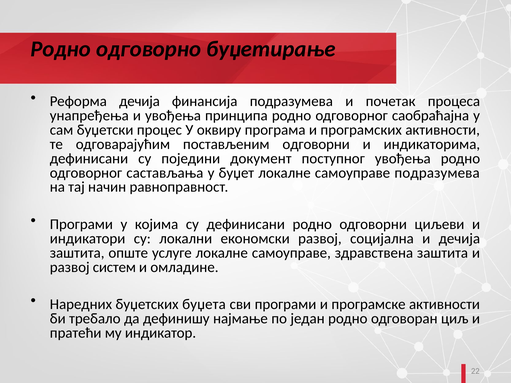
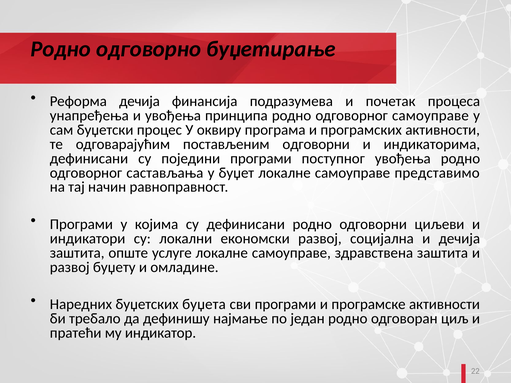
одговорног саобраћајна: саобраћајна -> самоуправе
поједини документ: документ -> програми
самоуправе подразумева: подразумева -> представимо
систем: систем -> буџету
